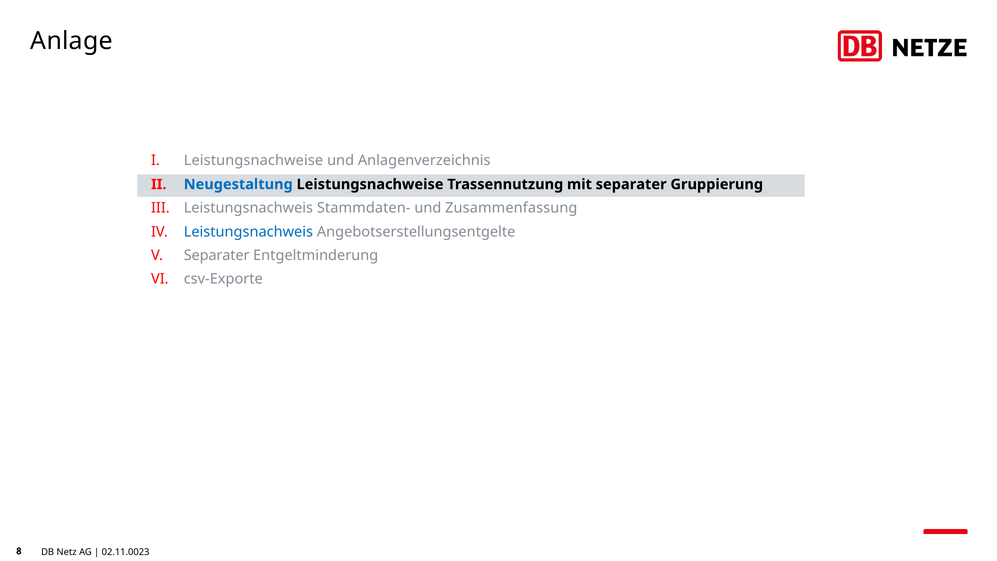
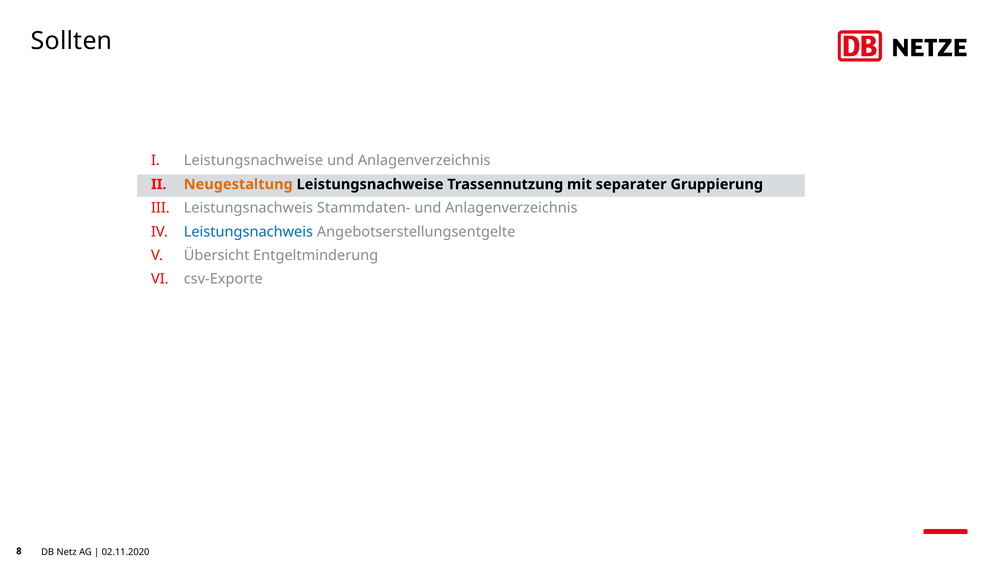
Anlage: Anlage -> Sollten
Neugestaltung colour: blue -> orange
Zusammenfassung at (511, 208): Zusammenfassung -> Anlagenverzeichnis
Separater at (217, 255): Separater -> Übersicht
02.11.0023: 02.11.0023 -> 02.11.2020
